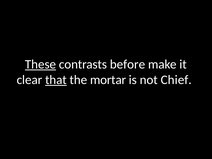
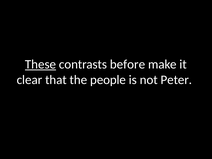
that underline: present -> none
mortar: mortar -> people
Chief: Chief -> Peter
